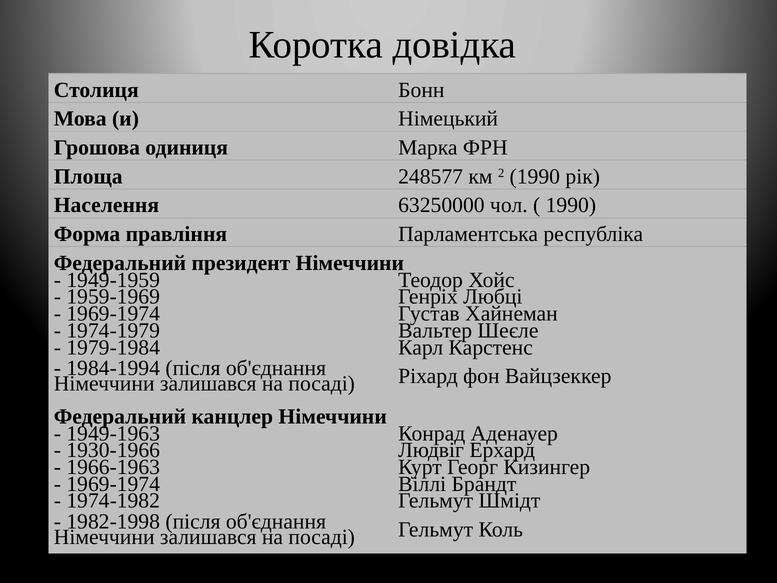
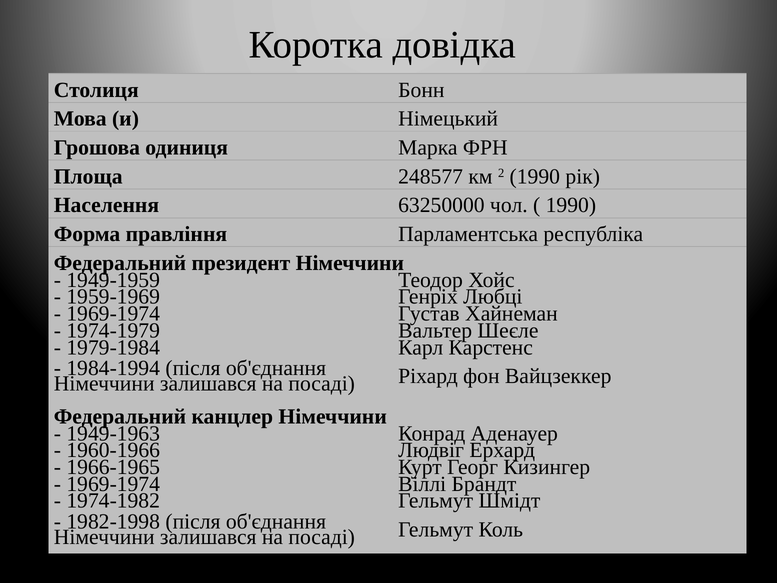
1930-1966: 1930-1966 -> 1960-1966
1966-1963: 1966-1963 -> 1966-1965
